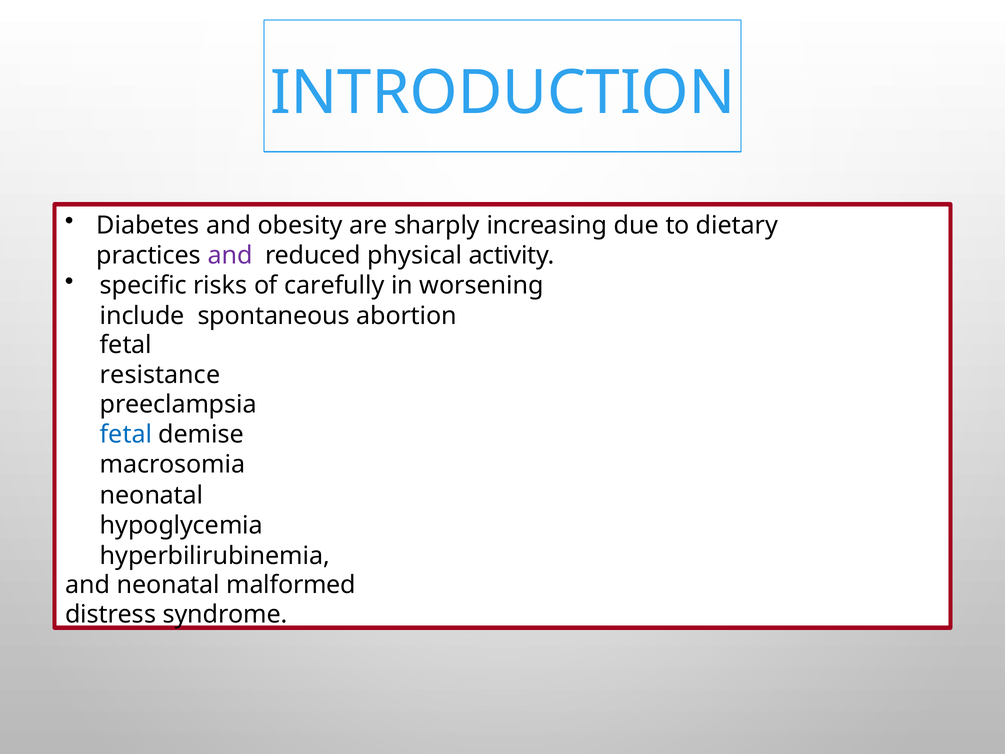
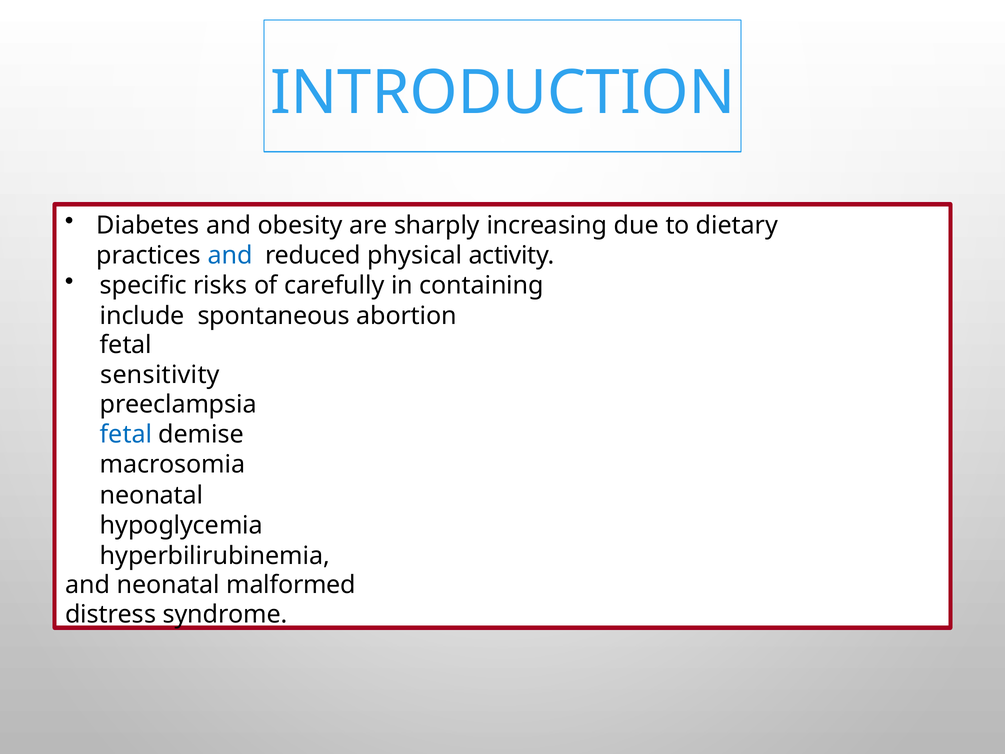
and at (230, 255) colour: purple -> blue
worsening: worsening -> containing
resistance: resistance -> sensitivity
